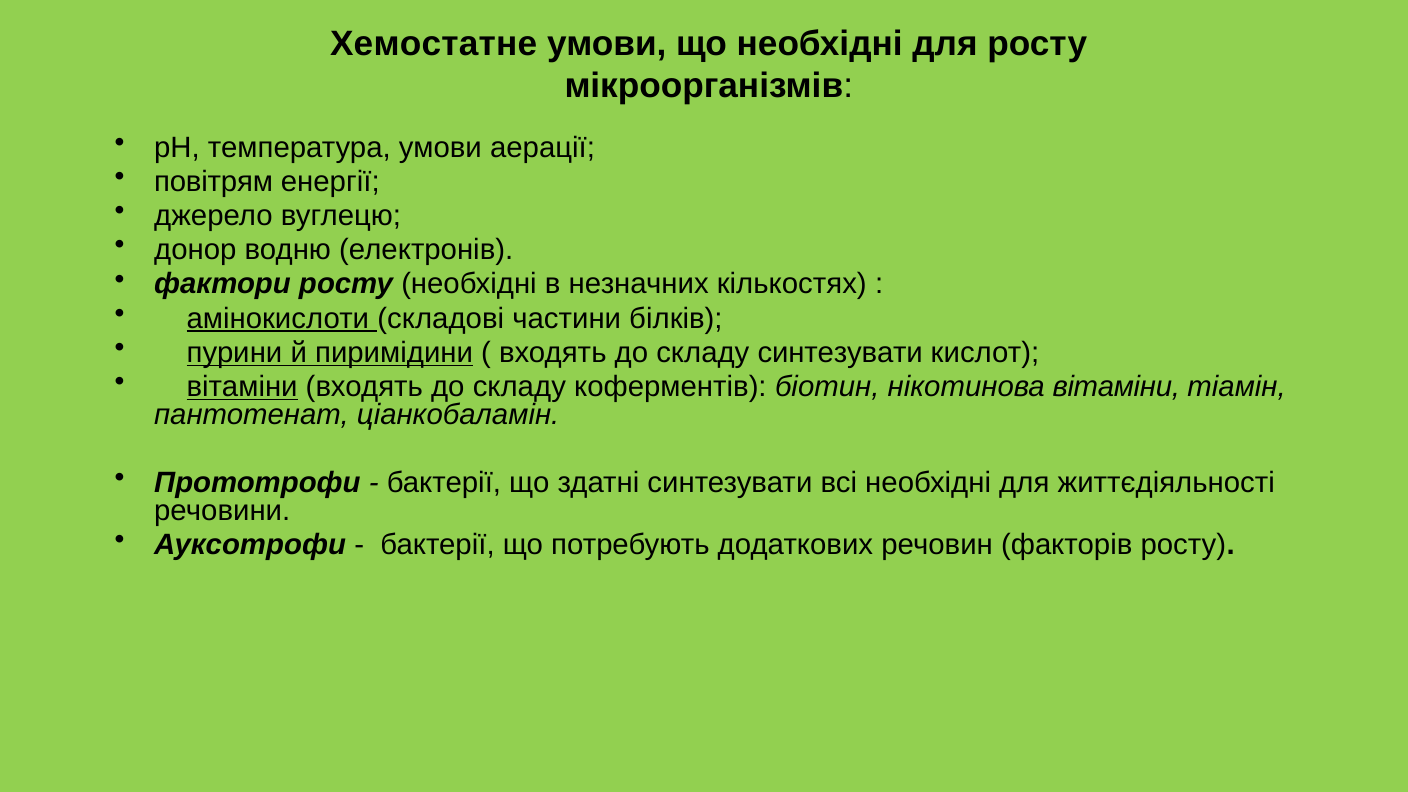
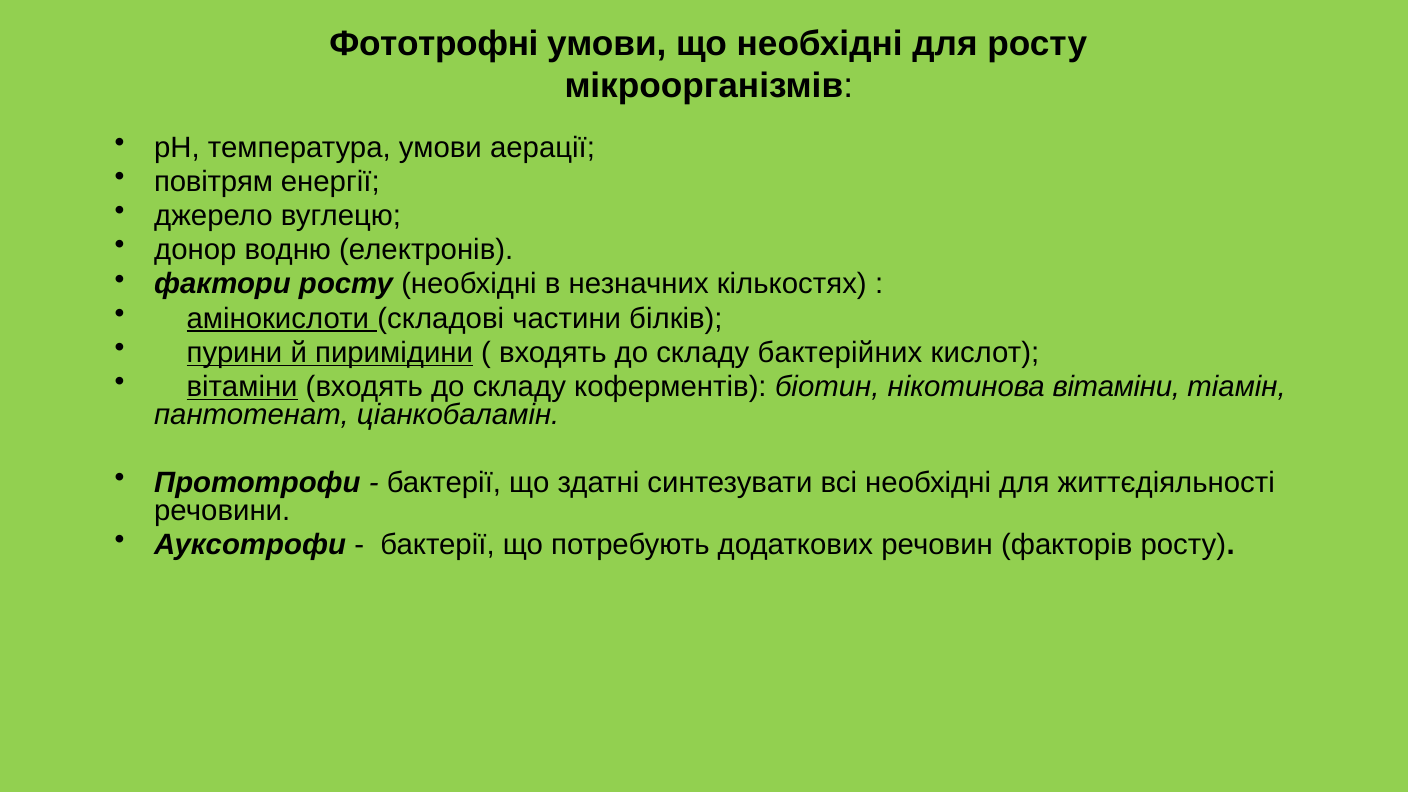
Хемостатне: Хемостатне -> Фототрофні
складу синтезувати: синтезувати -> бактерійних
